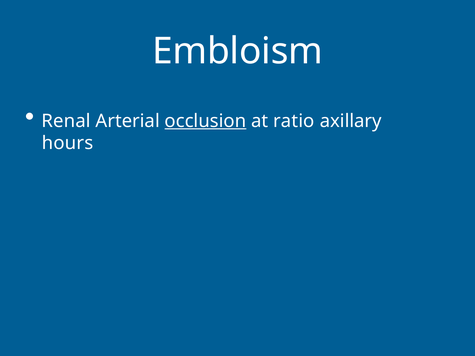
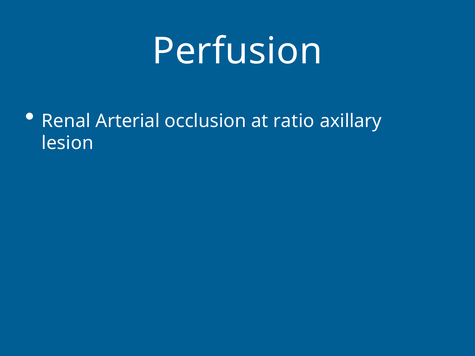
Embloism: Embloism -> Perfusion
occlusion underline: present -> none
hours: hours -> lesion
